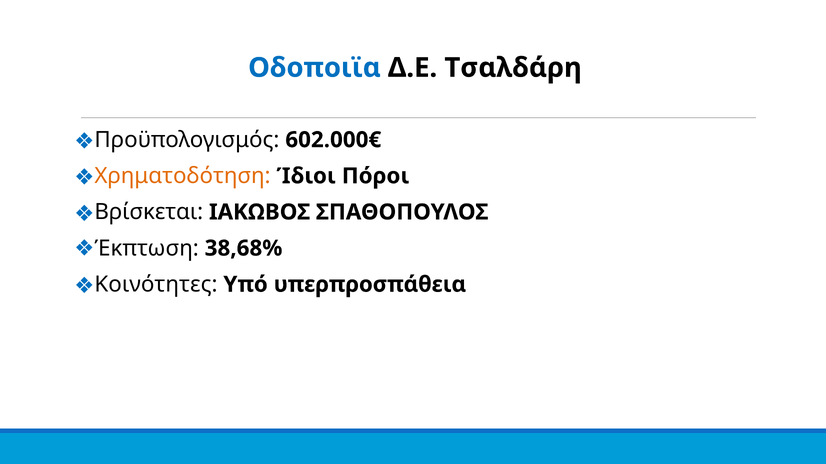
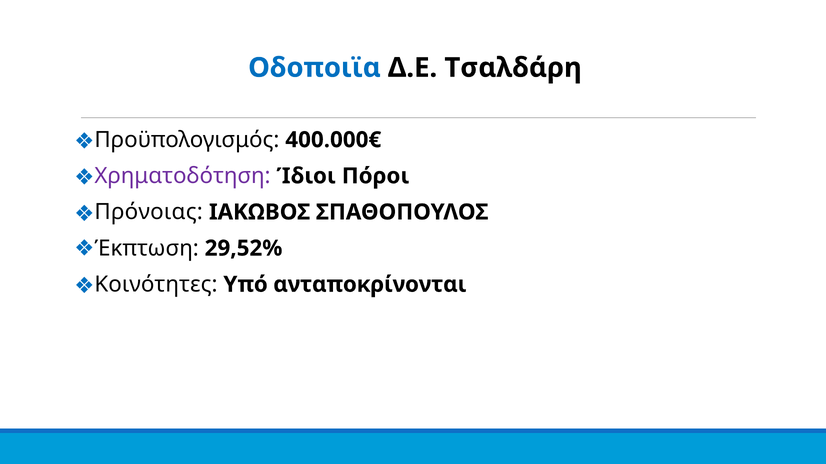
602.000€: 602.000€ -> 400.000€
Χρηματοδότηση colour: orange -> purple
Βρίσκεται: Βρίσκεται -> Πρόνοιας
38,68%: 38,68% -> 29,52%
υπερπροσπάθεια: υπερπροσπάθεια -> ανταποκρίνονται
